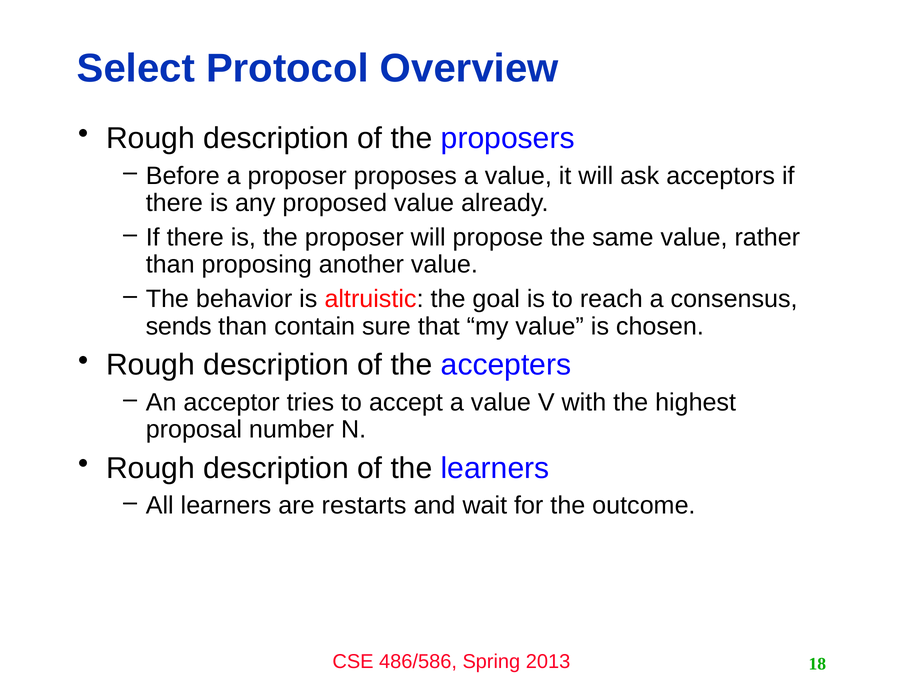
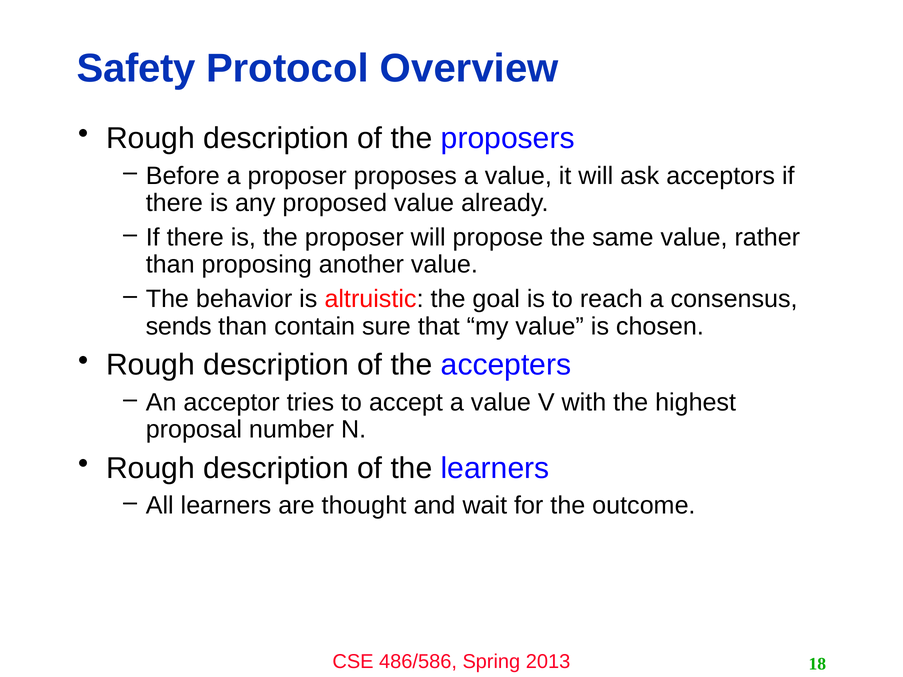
Select: Select -> Safety
restarts: restarts -> thought
